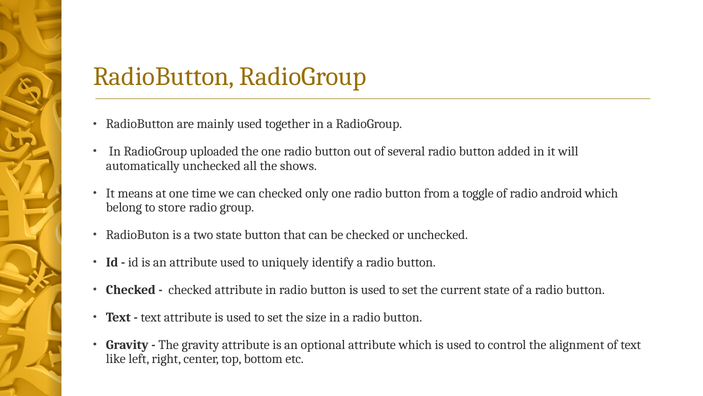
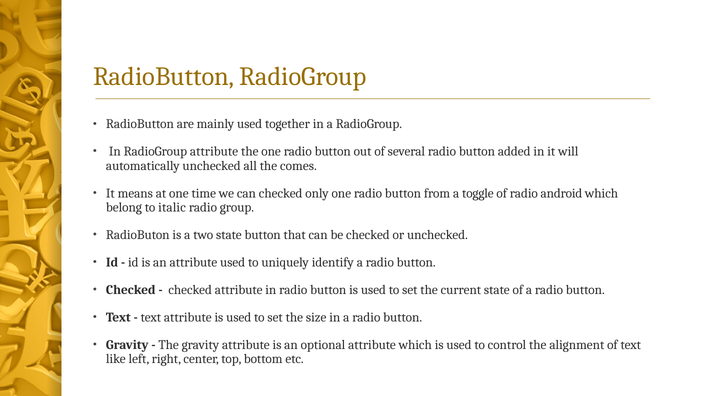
RadioGroup uploaded: uploaded -> attribute
shows: shows -> comes
store: store -> italic
